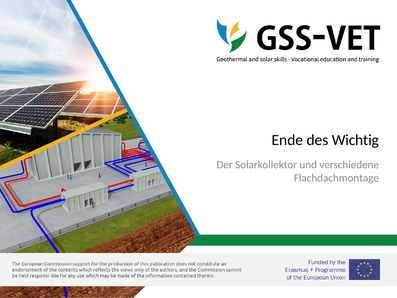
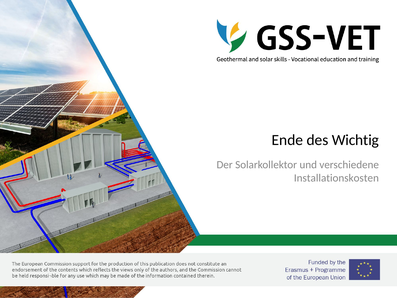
Flachdachmontage: Flachdachmontage -> Installationskosten
